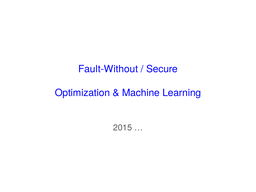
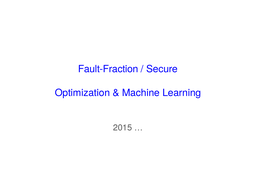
Fault-Without: Fault-Without -> Fault-Fraction
